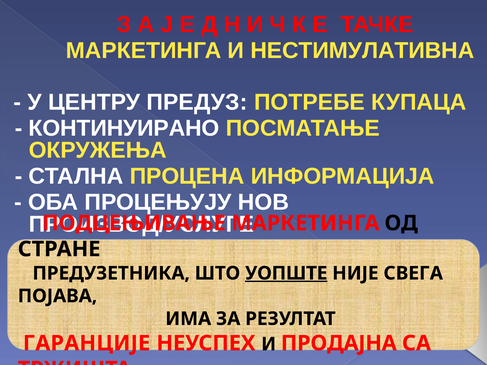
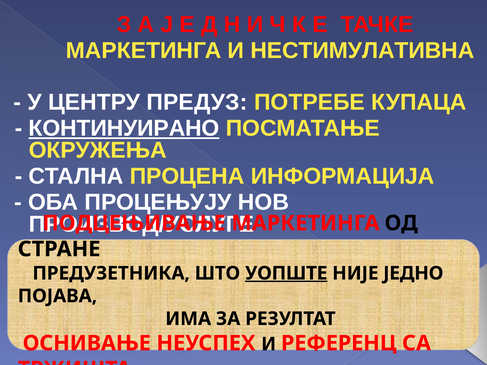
КОНТИНУИРАНО underline: none -> present
СВЕГА: СВЕГА -> ЈЕДНО
ГАРАНЦИЈЕ: ГАРАНЦИЈЕ -> ОСНИВАЊЕ
ПРОДАЈНА: ПРОДАЈНА -> РЕФЕРЕНЦ
